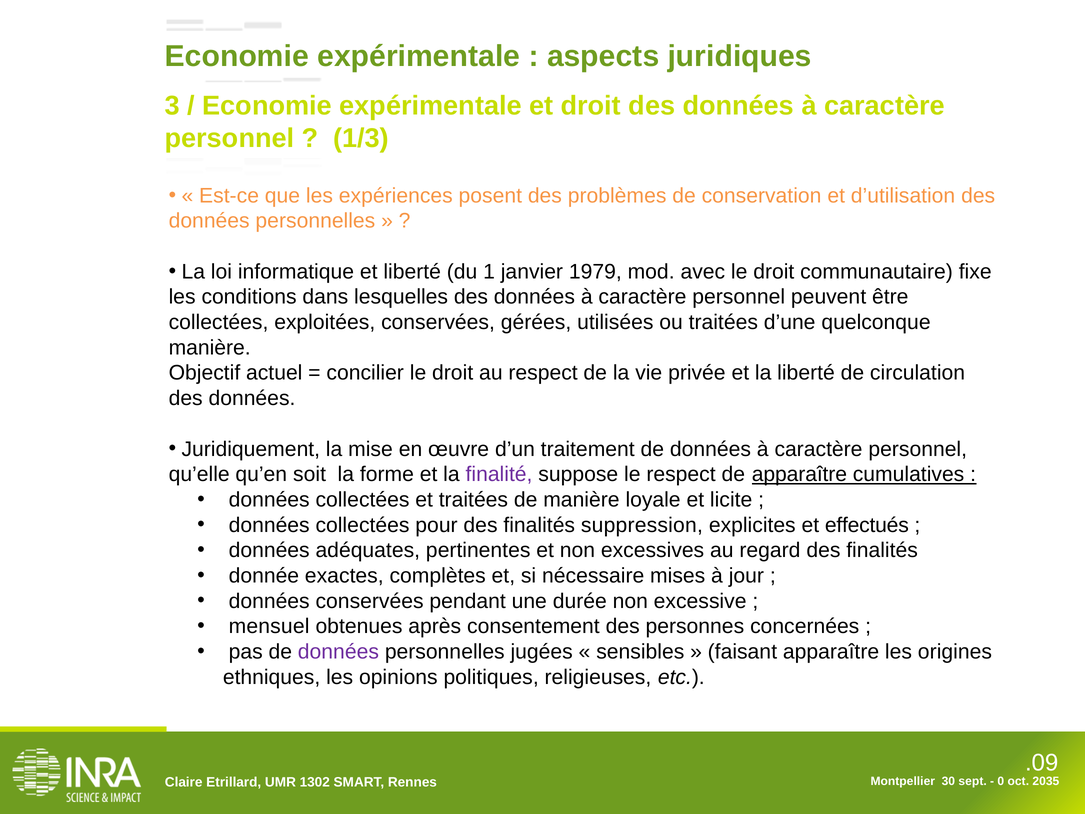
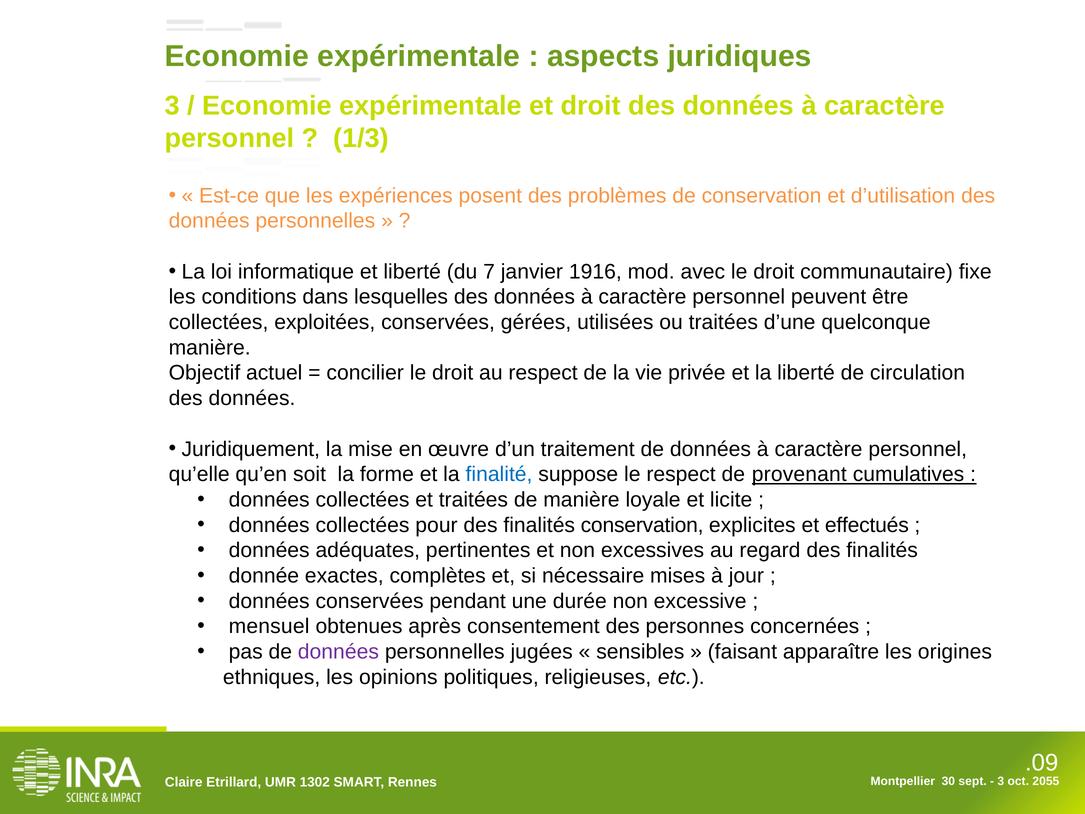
1: 1 -> 7
1979: 1979 -> 1916
finalité colour: purple -> blue
de apparaître: apparaître -> provenant
finalités suppression: suppression -> conservation
0 at (1001, 781): 0 -> 3
2035: 2035 -> 2055
